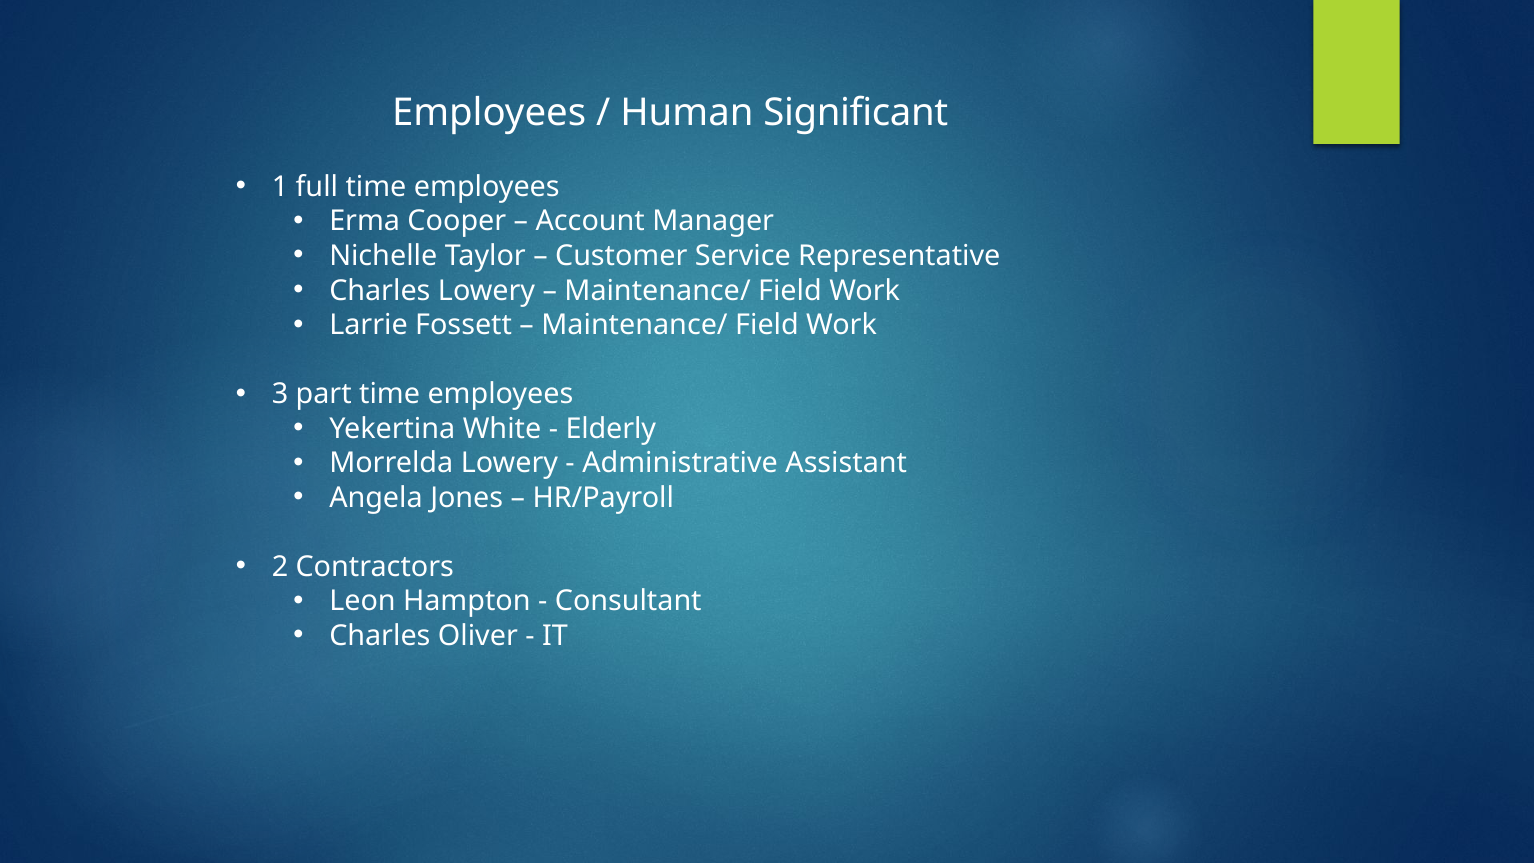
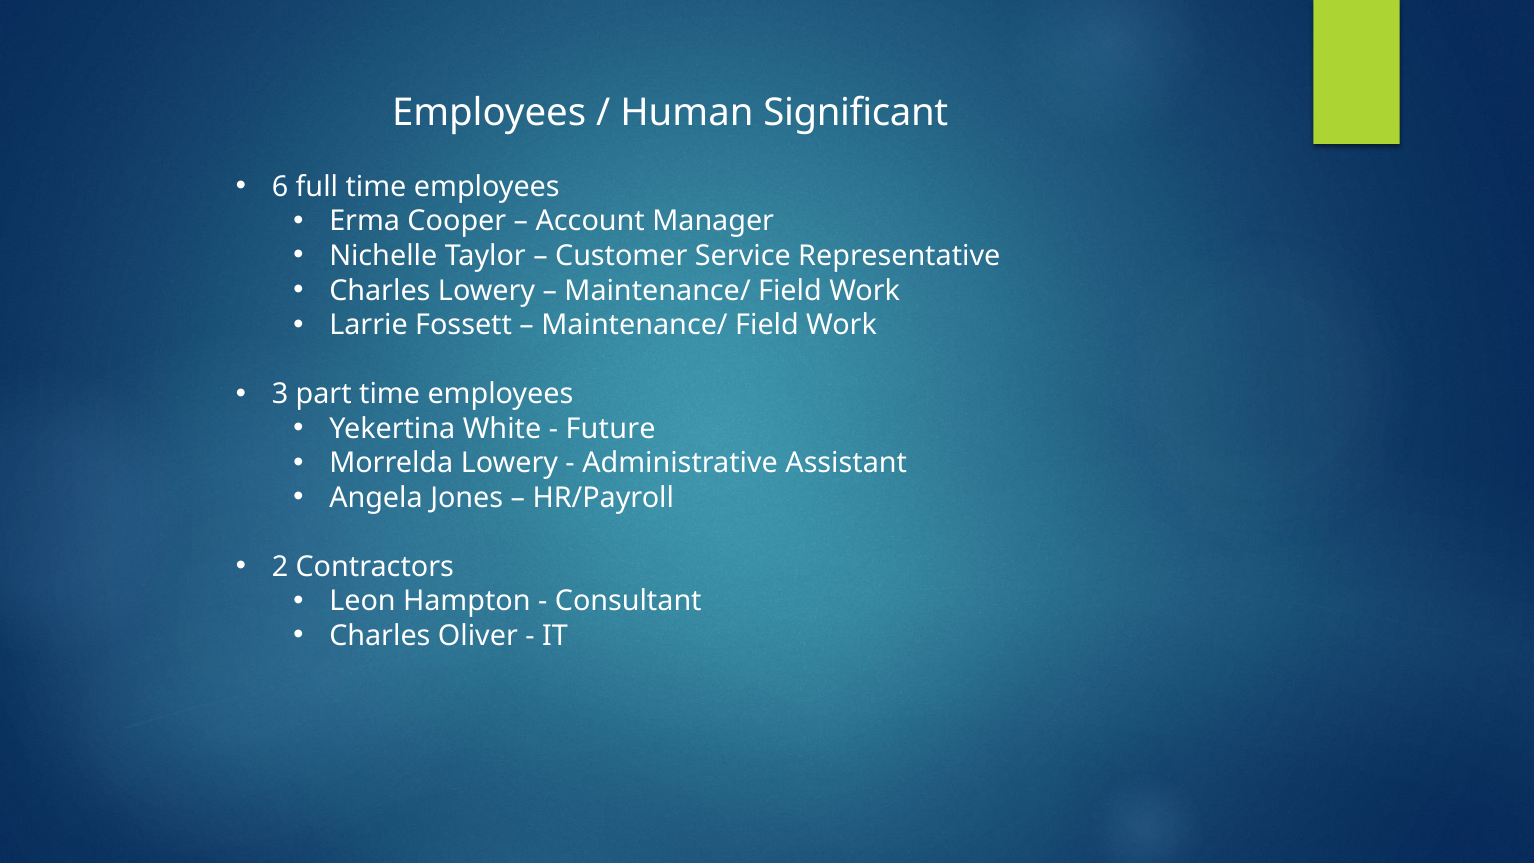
1: 1 -> 6
Elderly: Elderly -> Future
